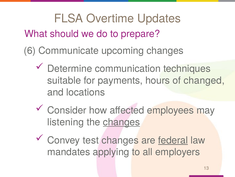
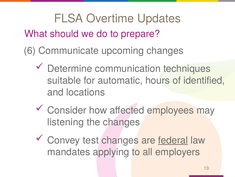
payments: payments -> automatic
changed: changed -> identified
changes at (121, 122) underline: present -> none
